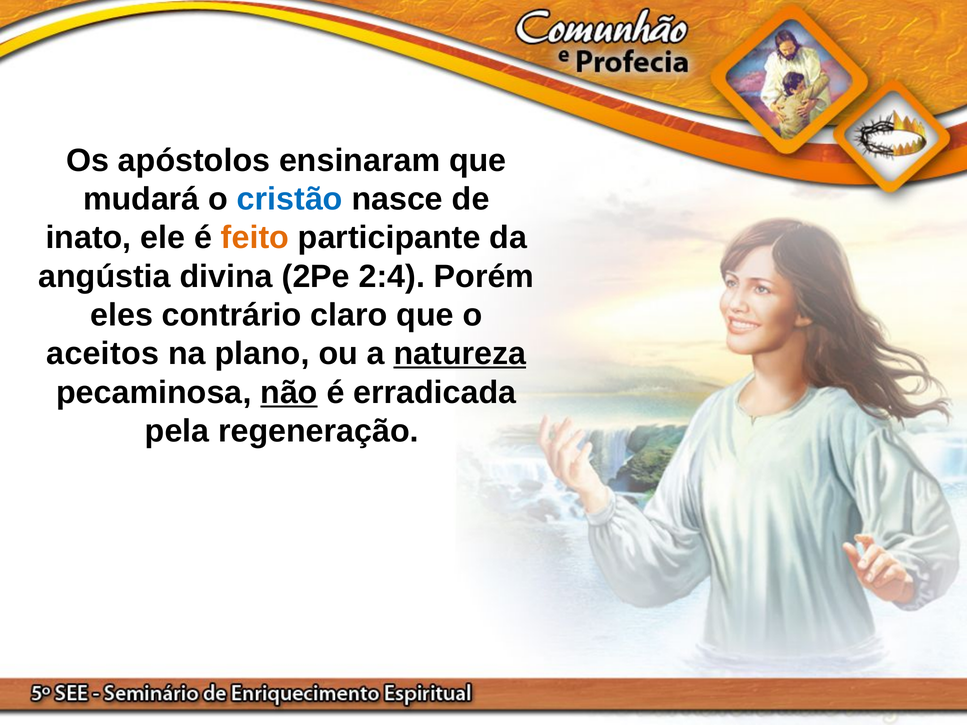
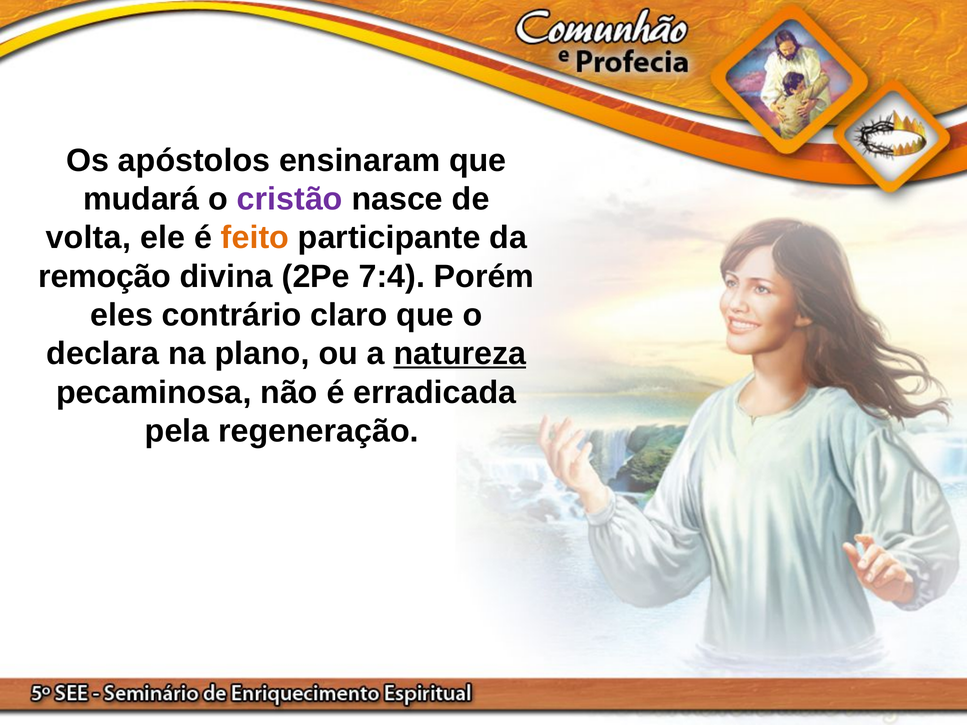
cristão colour: blue -> purple
inato: inato -> volta
angústia: angústia -> remoção
2:4: 2:4 -> 7:4
aceitos: aceitos -> declara
não underline: present -> none
